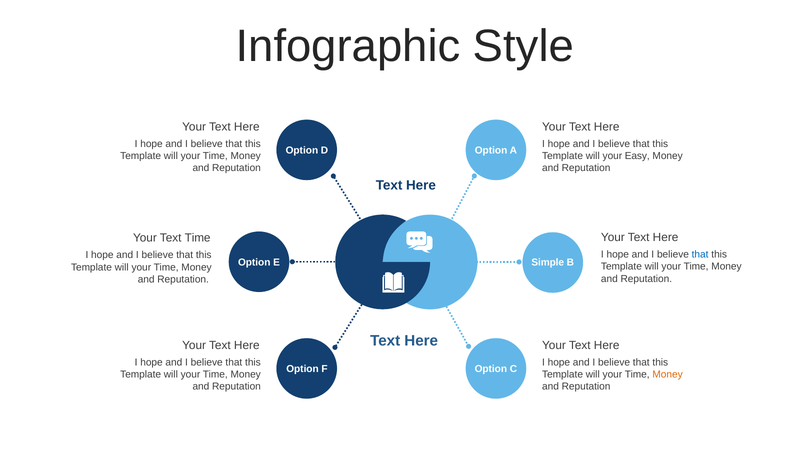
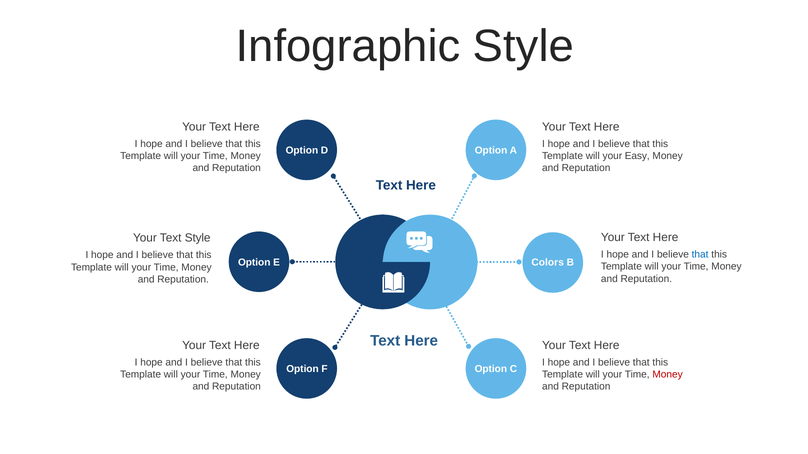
Text Time: Time -> Style
Simple: Simple -> Colors
Money at (668, 375) colour: orange -> red
